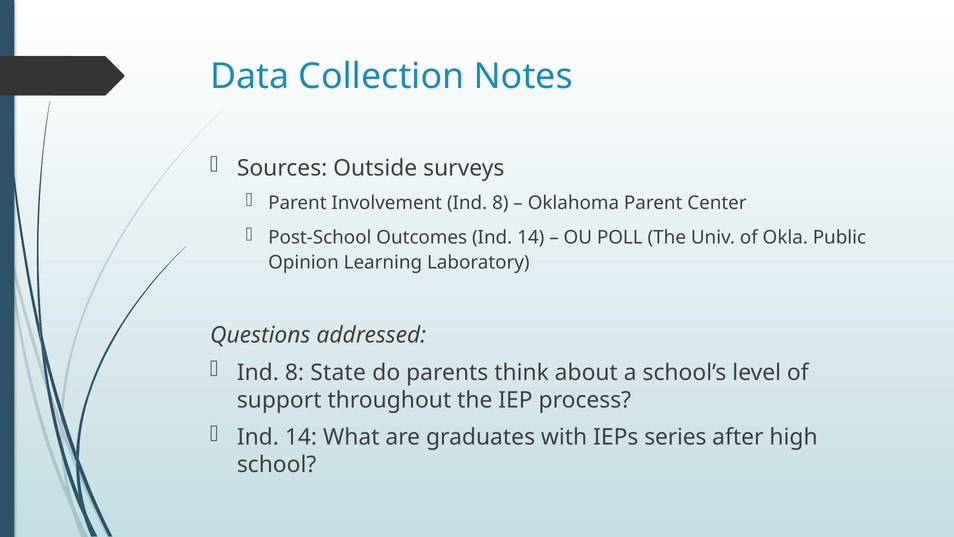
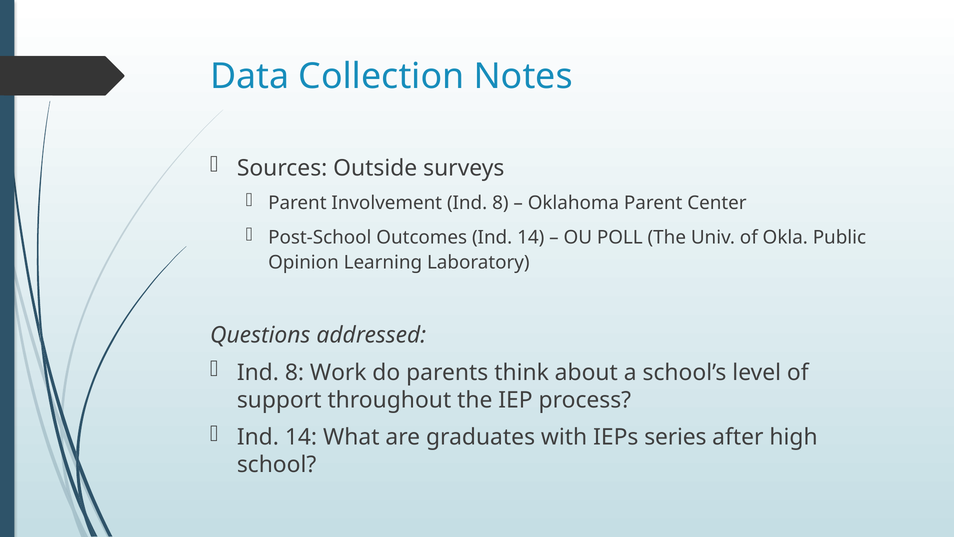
State: State -> Work
